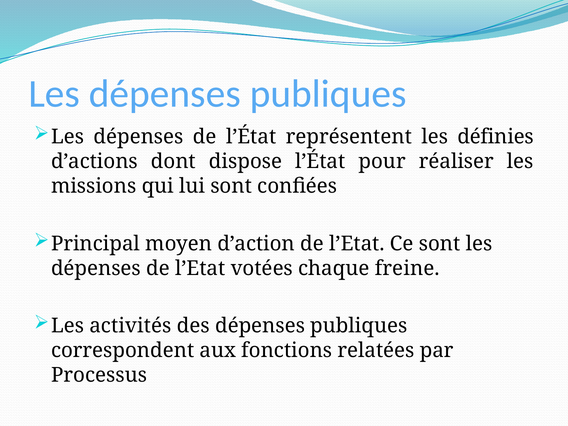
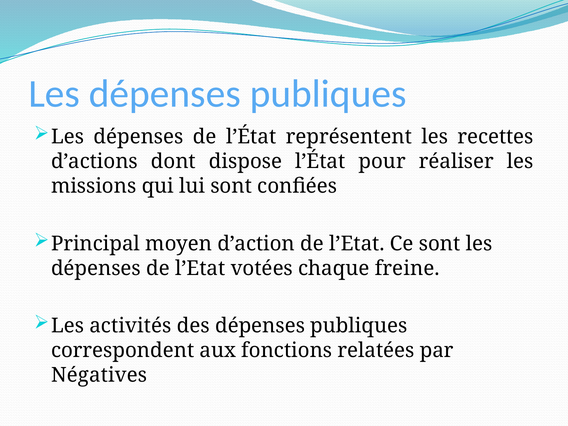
définies: définies -> recettes
Processus: Processus -> Négatives
